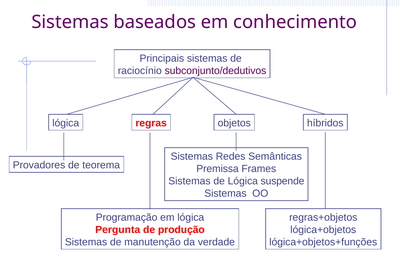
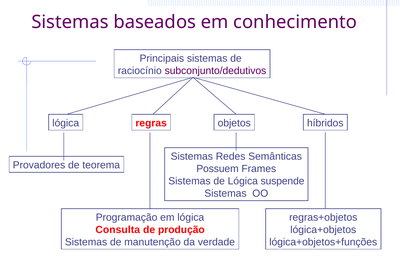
Premissa: Premissa -> Possuem
Pergunta: Pergunta -> Consulta
